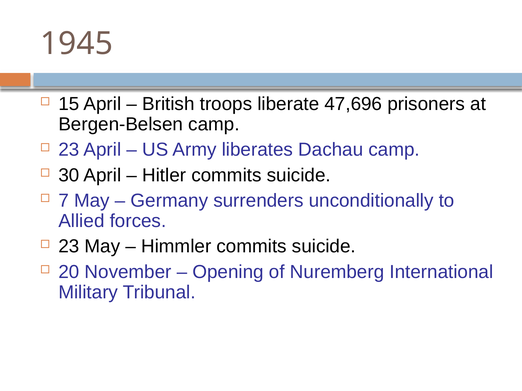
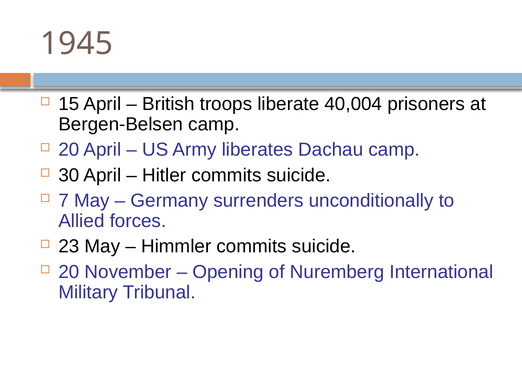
47,696: 47,696 -> 40,004
23 at (69, 150): 23 -> 20
